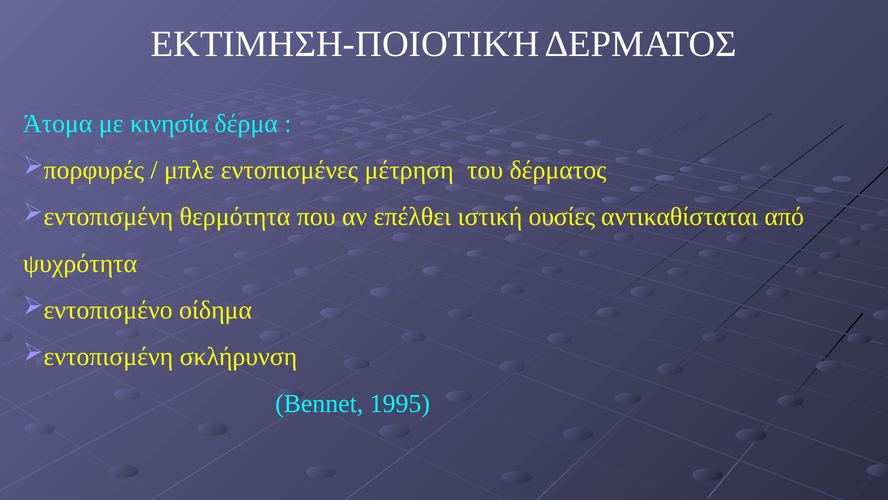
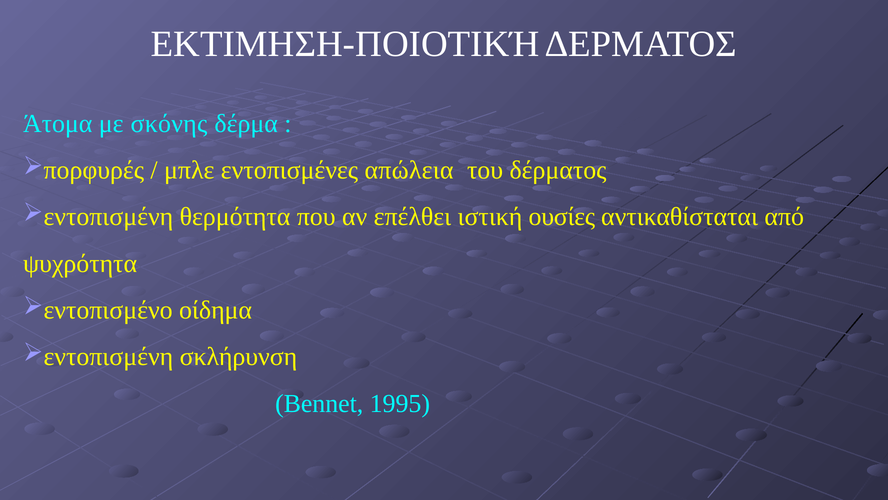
κινησία: κινησία -> σκόνης
μέτρηση: μέτρηση -> απώλεια
